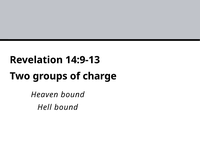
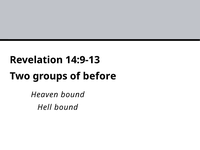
charge: charge -> before
